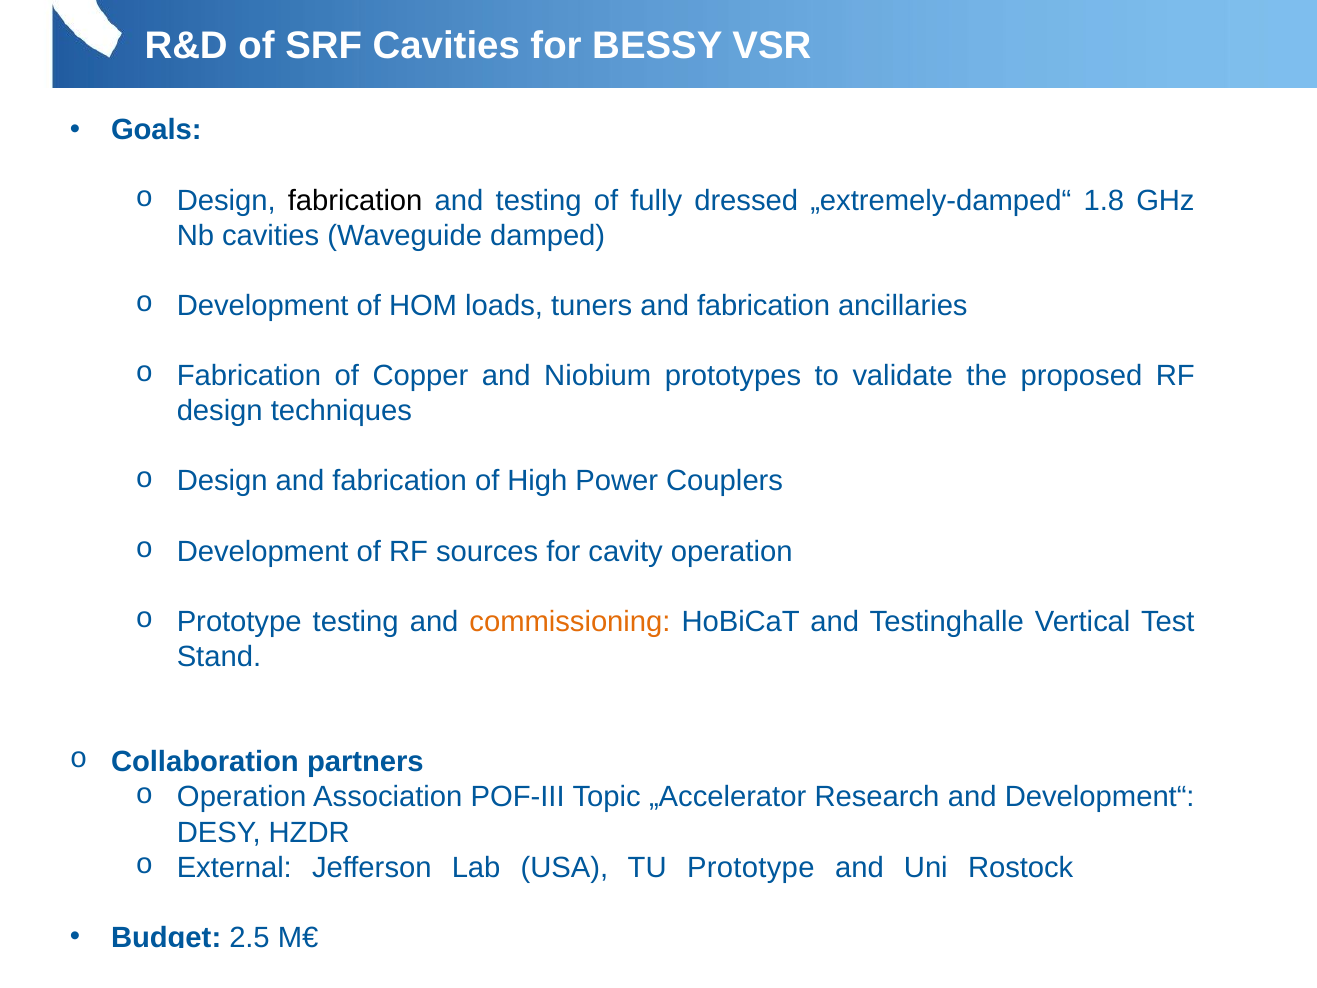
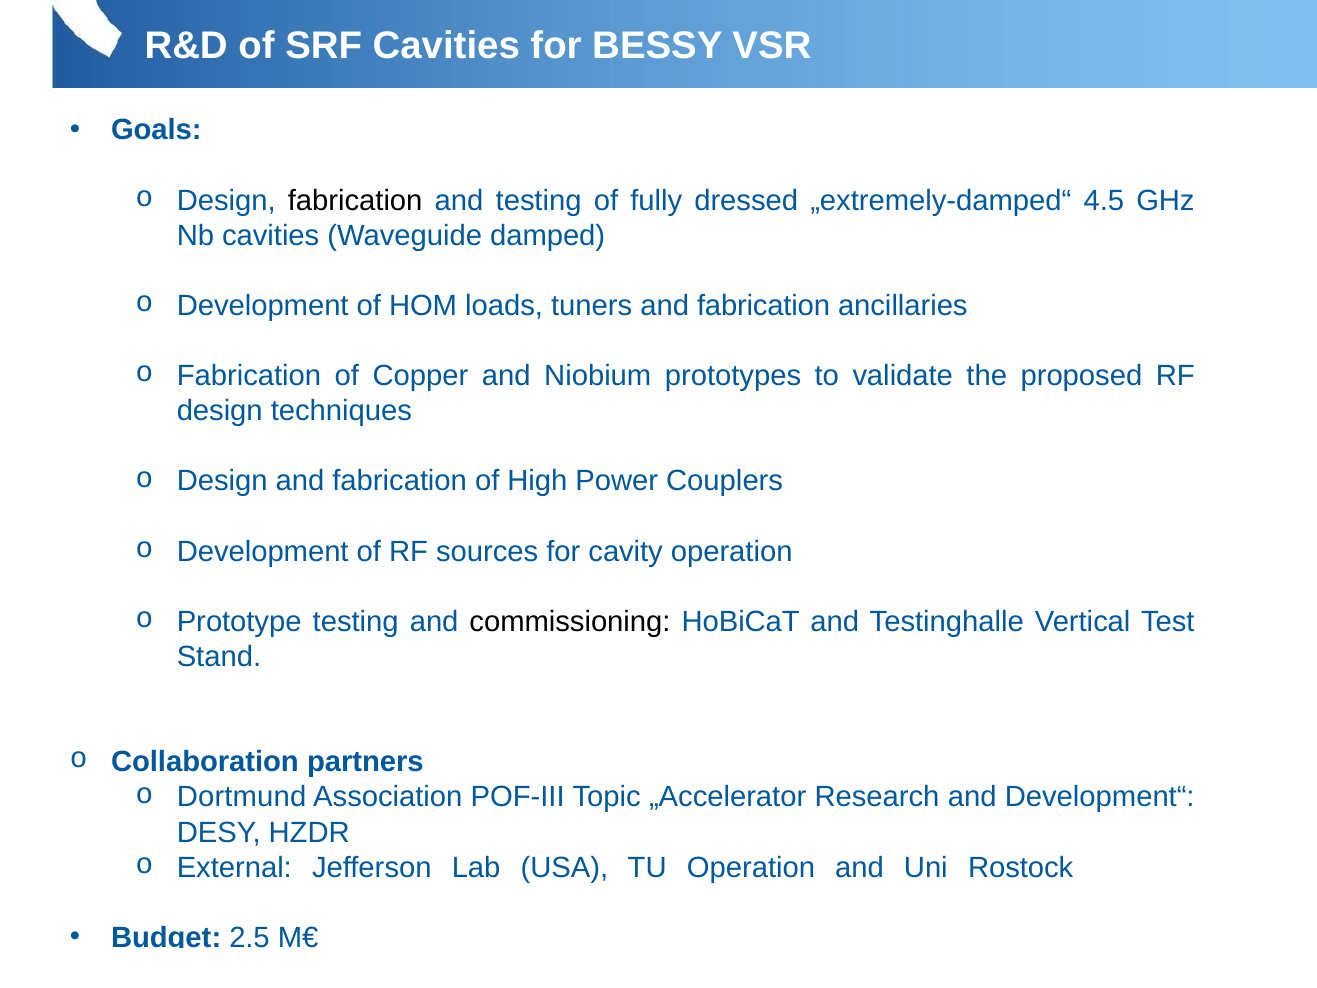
1.8: 1.8 -> 4.5
commissioning colour: orange -> black
Operation at (242, 797): Operation -> Dortmund
TU Prototype: Prototype -> Operation
